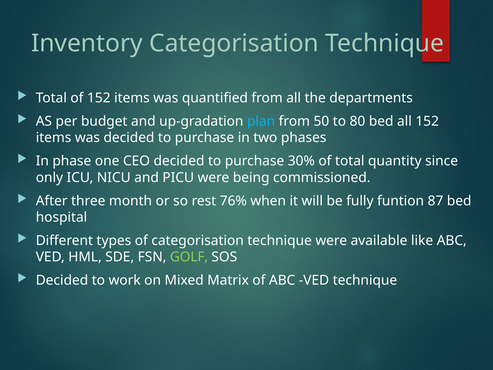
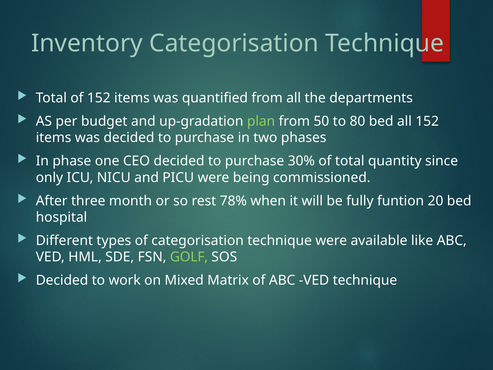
plan colour: light blue -> light green
76%: 76% -> 78%
87: 87 -> 20
